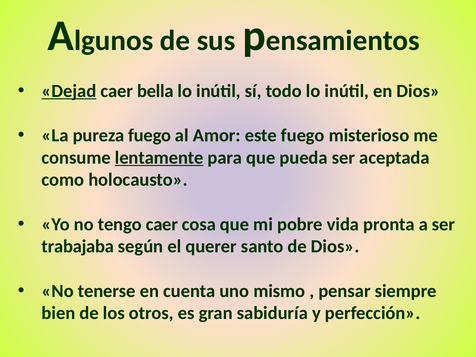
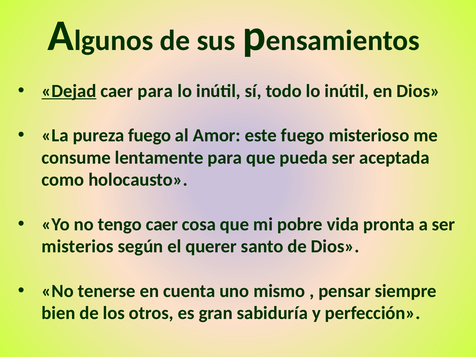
caer bella: bella -> para
lentamente underline: present -> none
trabajaba: trabajaba -> misterios
